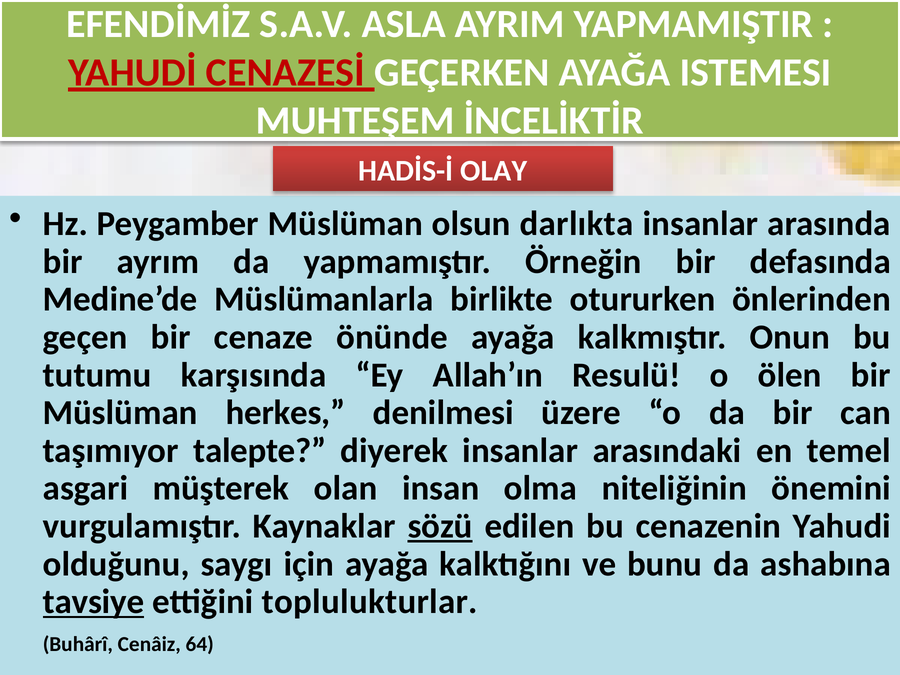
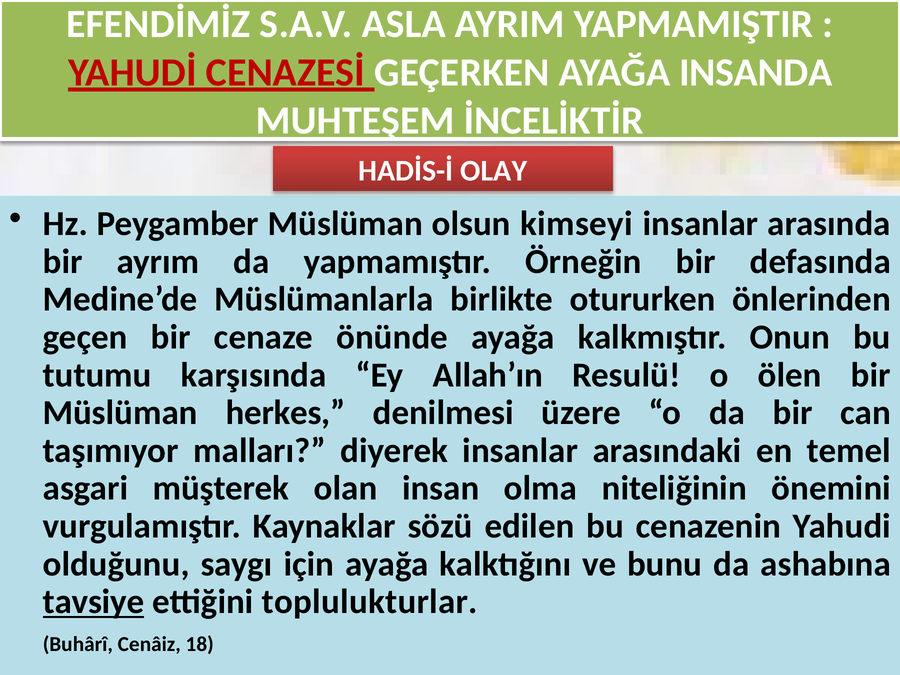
ISTEMESI: ISTEMESI -> INSANDA
darlıkta: darlıkta -> kimseyi
talepte: talepte -> malları
sözü underline: present -> none
64: 64 -> 18
